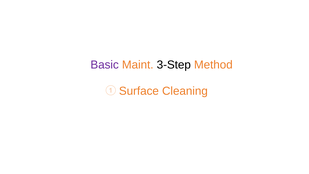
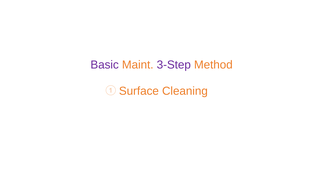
3-Step colour: black -> purple
